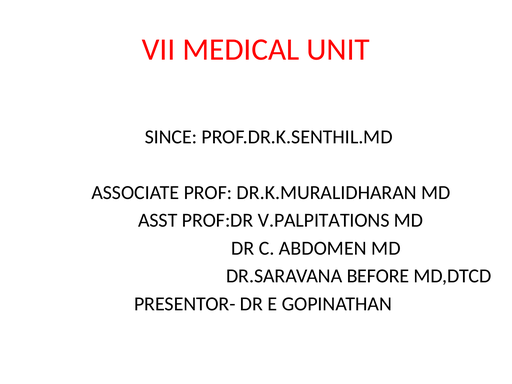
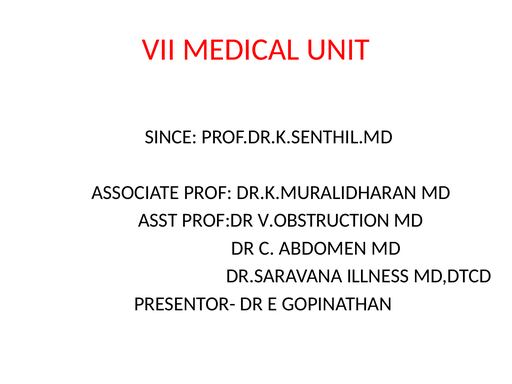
V.PALPITATIONS: V.PALPITATIONS -> V.OBSTRUCTION
BEFORE: BEFORE -> ILLNESS
